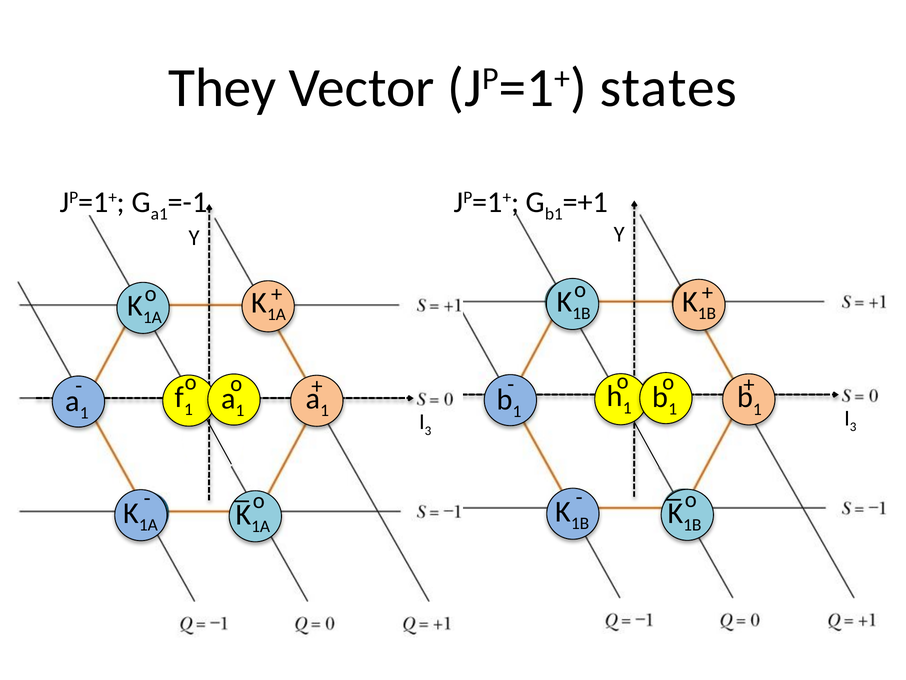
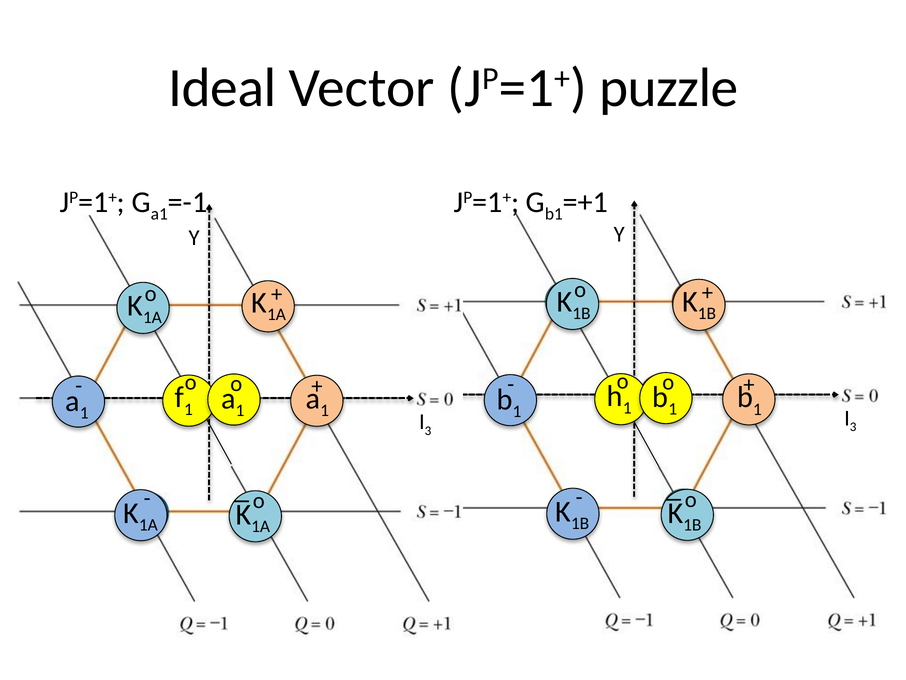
They: They -> Ideal
states: states -> puzzle
